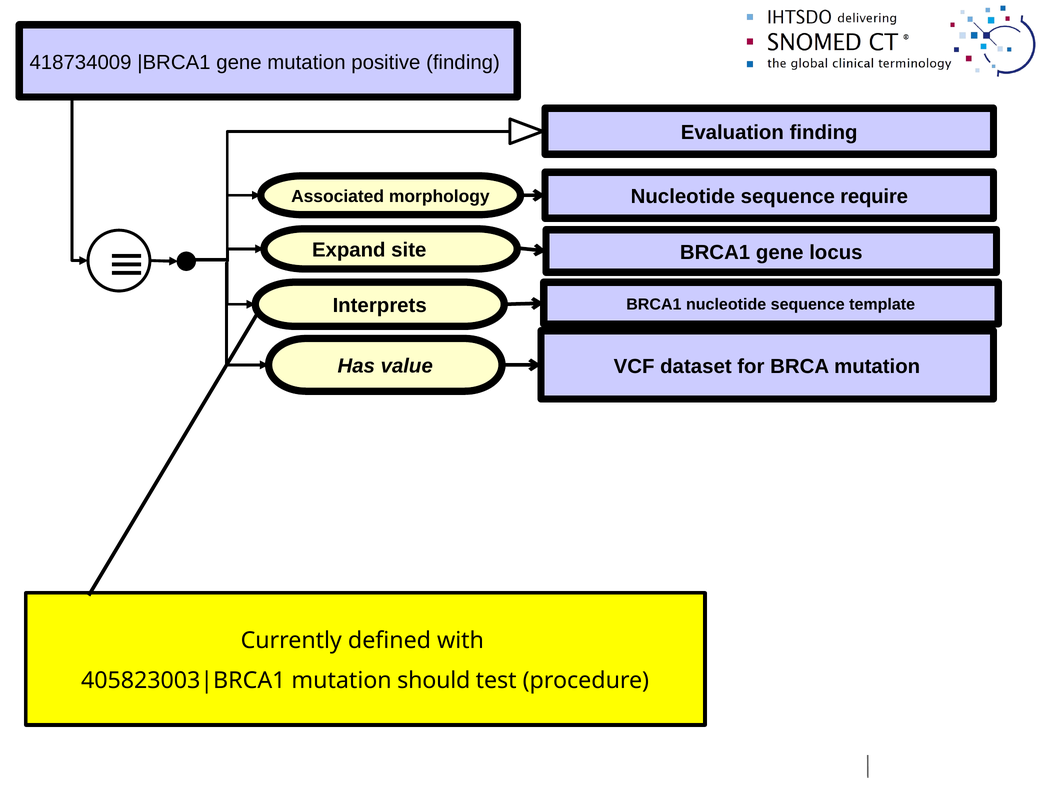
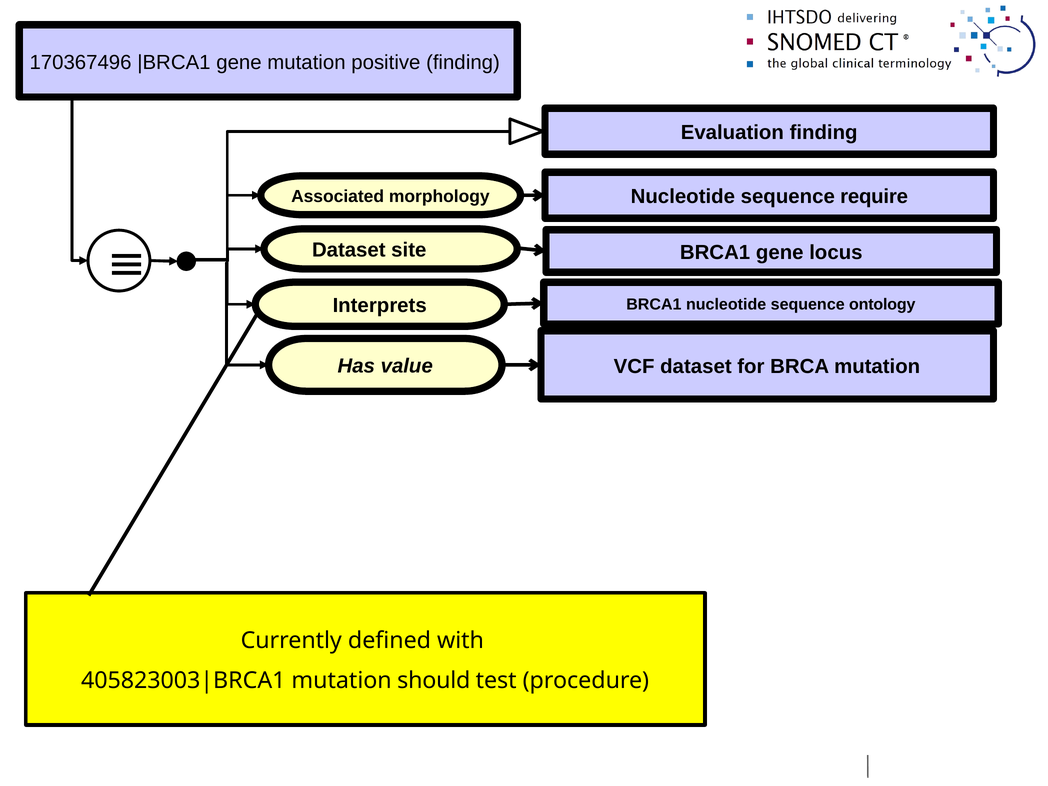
418734009: 418734009 -> 170367496
Expand at (349, 250): Expand -> Dataset
sequence template: template -> ontology
